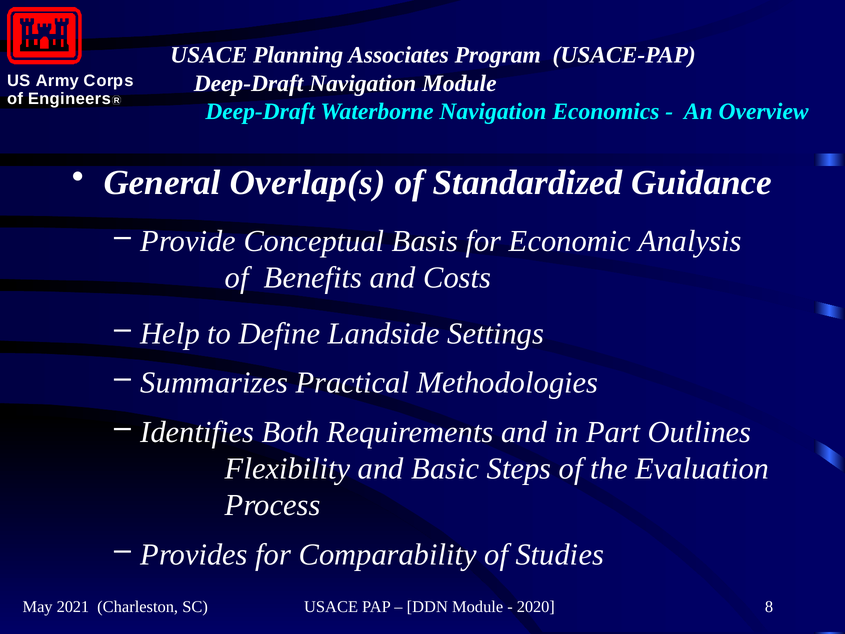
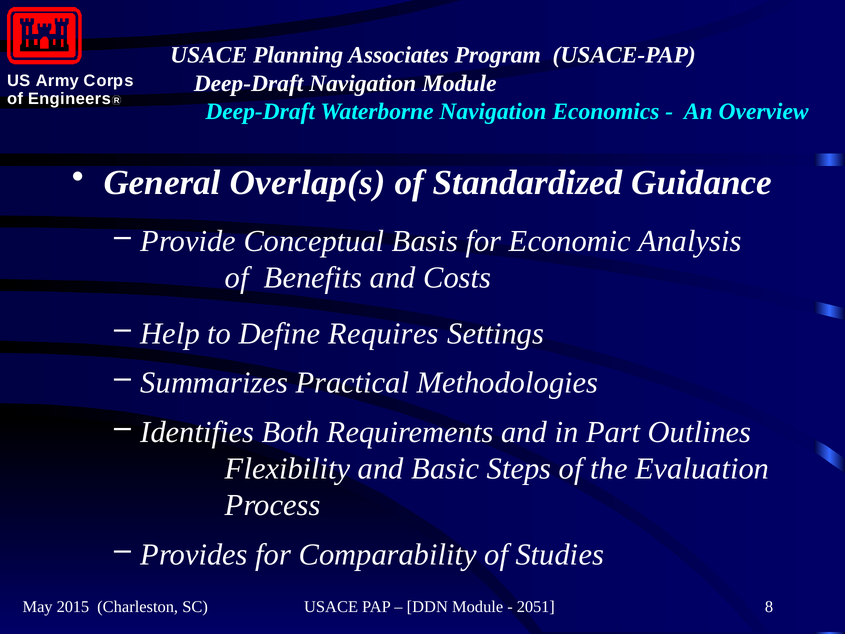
Landside: Landside -> Requires
2021: 2021 -> 2015
2020: 2020 -> 2051
